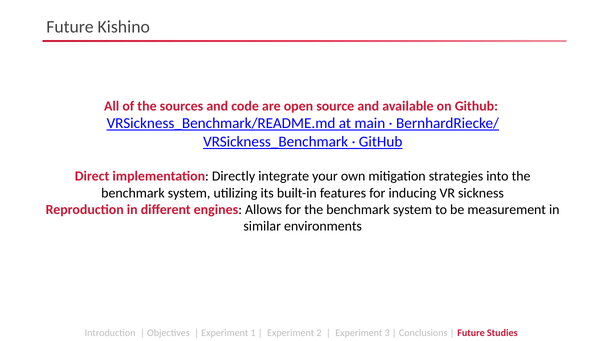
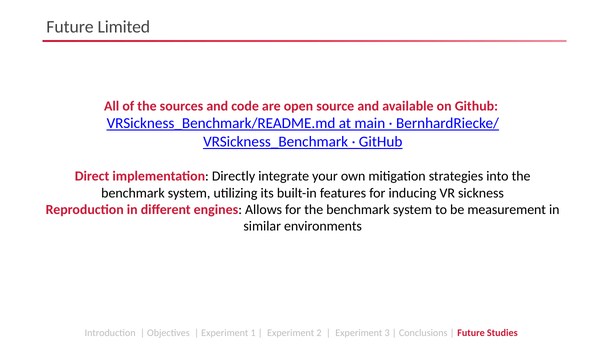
Kishino: Kishino -> Limited
